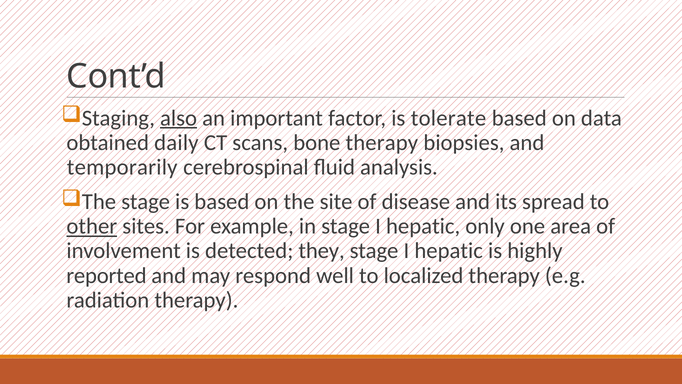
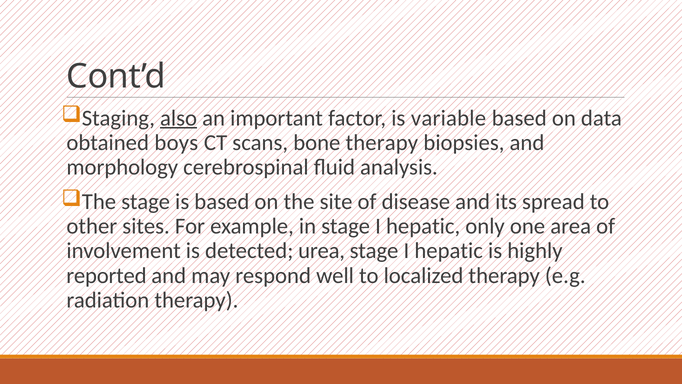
tolerate: tolerate -> variable
daily: daily -> boys
temporarily: temporarily -> morphology
other underline: present -> none
they: they -> urea
